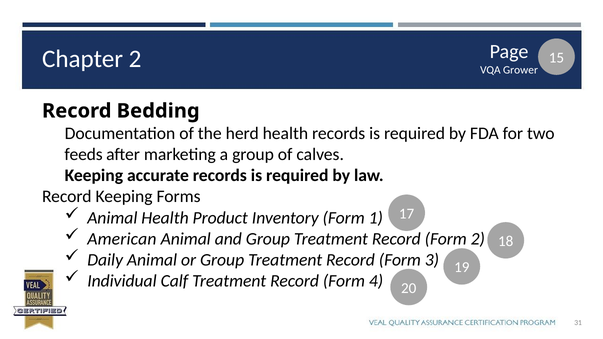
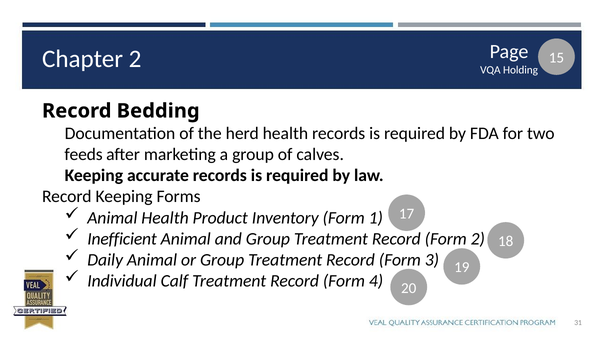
Grower: Grower -> Holding
American: American -> Inefficient
